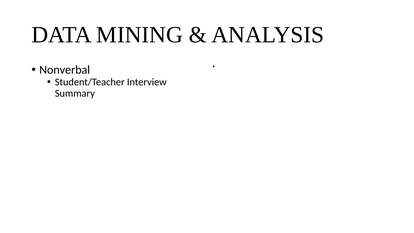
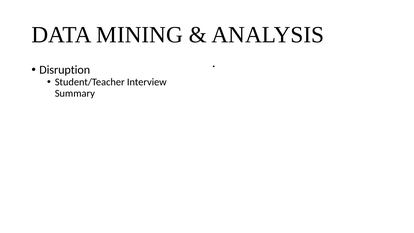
Nonverbal: Nonverbal -> Disruption
